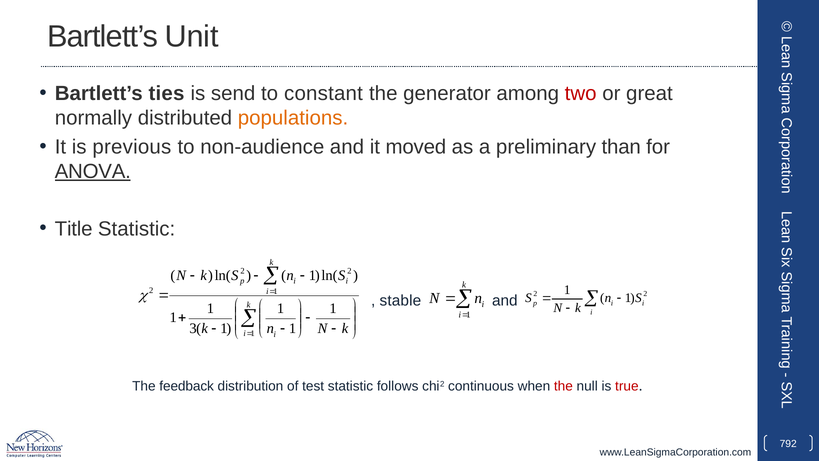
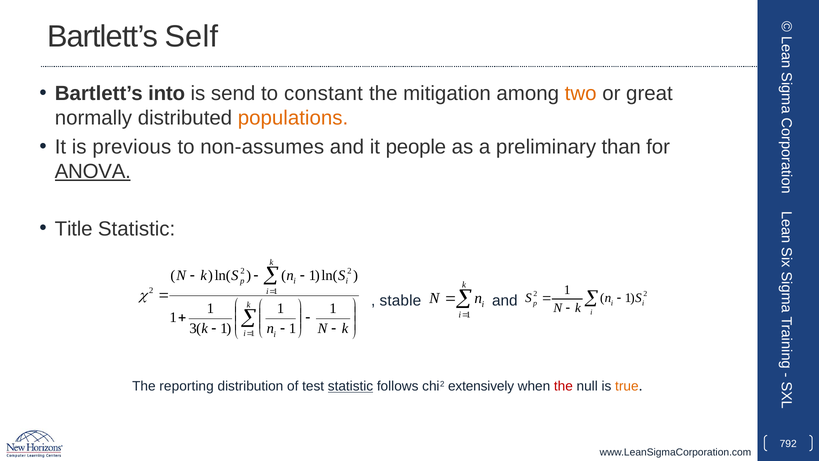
Unit: Unit -> Self
ties: ties -> into
generator: generator -> mitigation
two colour: red -> orange
non-audience: non-audience -> non-assumes
moved: moved -> people
feedback: feedback -> reporting
statistic at (350, 386) underline: none -> present
continuous: continuous -> extensively
true colour: red -> orange
